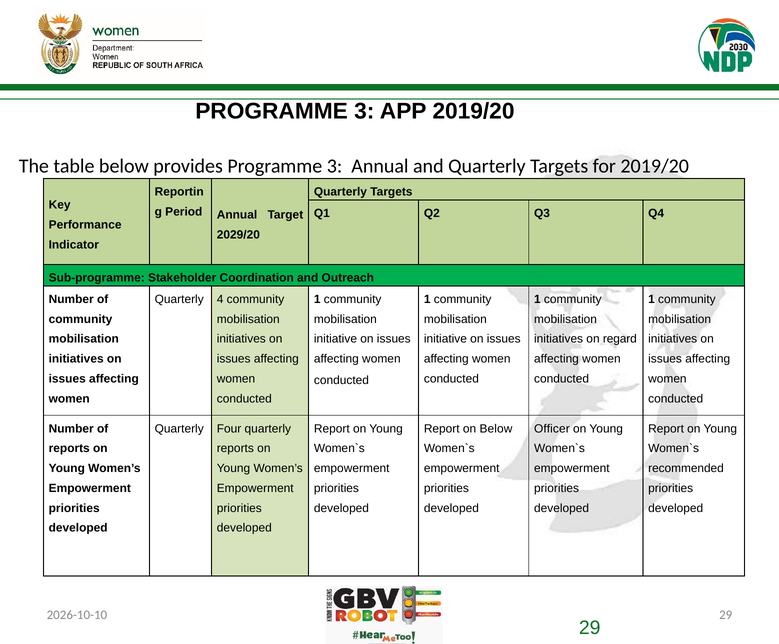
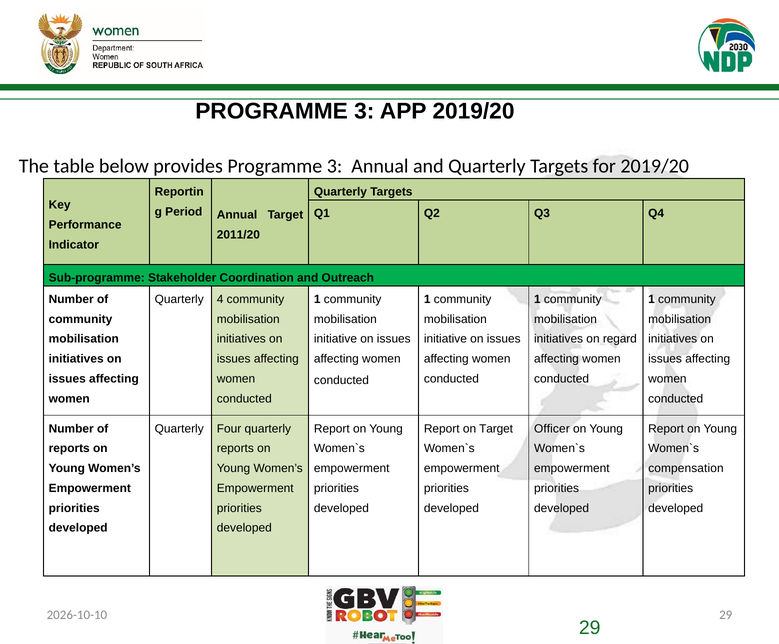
2029/20: 2029/20 -> 2011/20
on Below: Below -> Target
recommended: recommended -> compensation
